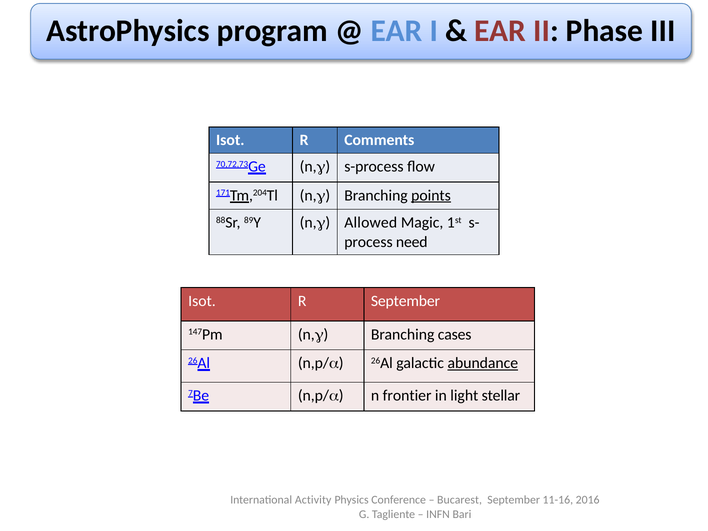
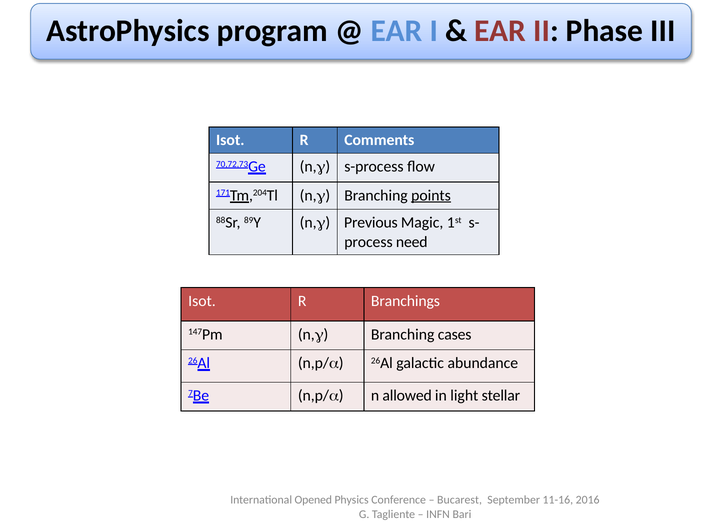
Allowed: Allowed -> Previous
R September: September -> Branchings
abundance underline: present -> none
frontier: frontier -> allowed
Activity: Activity -> Opened
